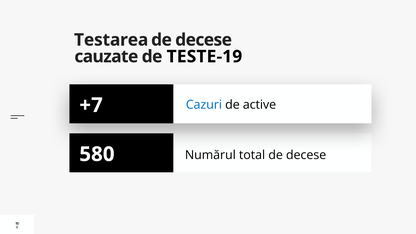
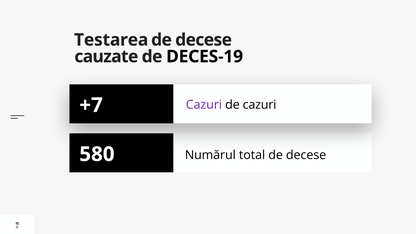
TESTE-19: TESTE-19 -> DECES-19
Cazuri at (204, 105) colour: blue -> purple
de active: active -> cazuri
